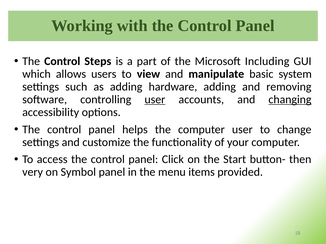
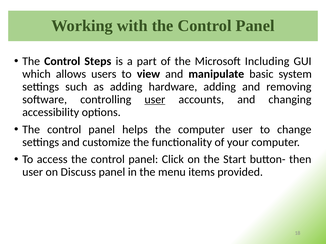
changing underline: present -> none
very at (33, 172): very -> user
Symbol: Symbol -> Discuss
